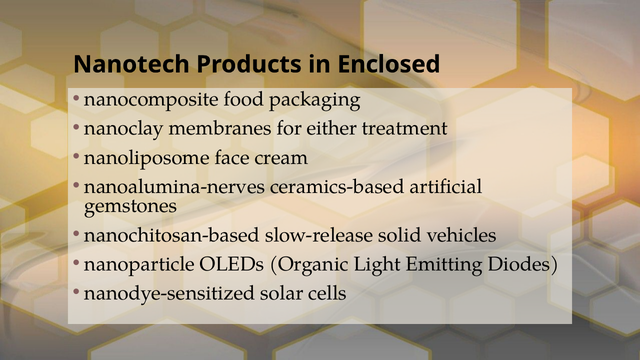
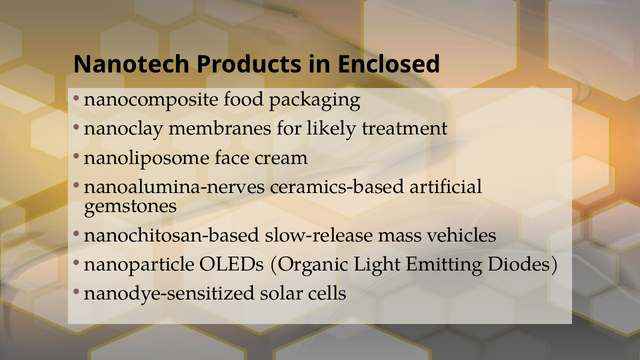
either: either -> likely
solid: solid -> mass
